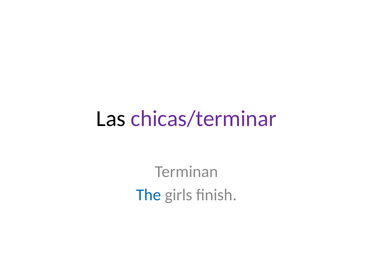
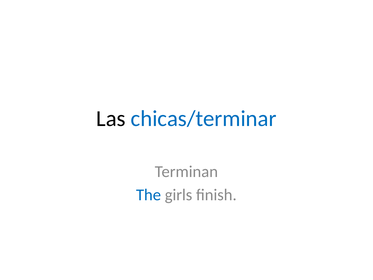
chicas/terminar colour: purple -> blue
